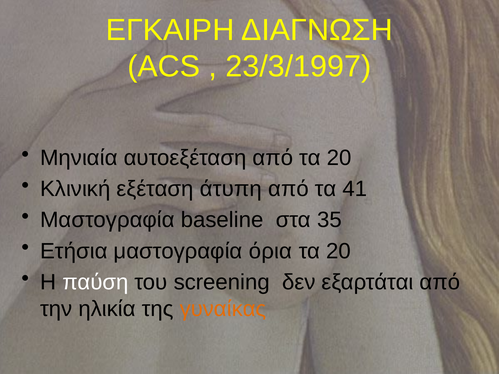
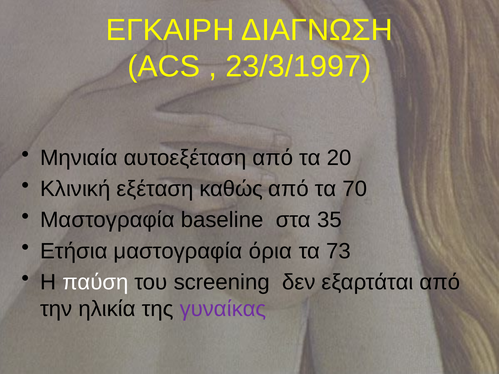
άτυπη: άτυπη -> καθώς
41: 41 -> 70
20 at (339, 251): 20 -> 73
γυναίκας colour: orange -> purple
